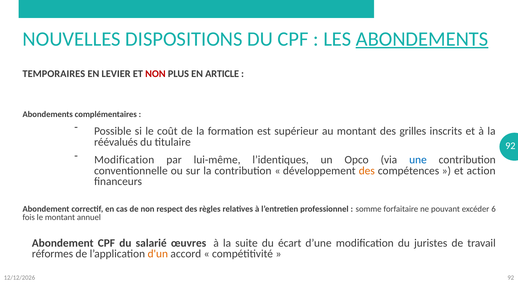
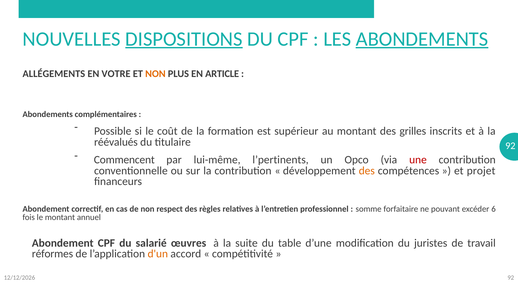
DISPOSITIONS underline: none -> present
TEMPORAIRES: TEMPORAIRES -> ALLÉGEMENTS
LEVIER: LEVIER -> VOTRE
NON at (155, 74) colour: red -> orange
Modification at (124, 160): Modification -> Commencent
l’identiques: l’identiques -> l’pertinents
une colour: blue -> red
action: action -> projet
écart: écart -> table
